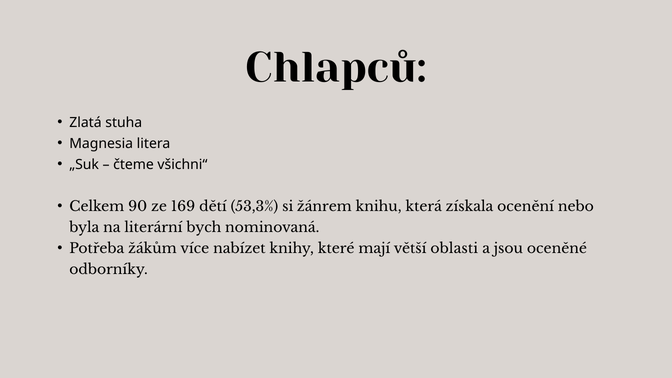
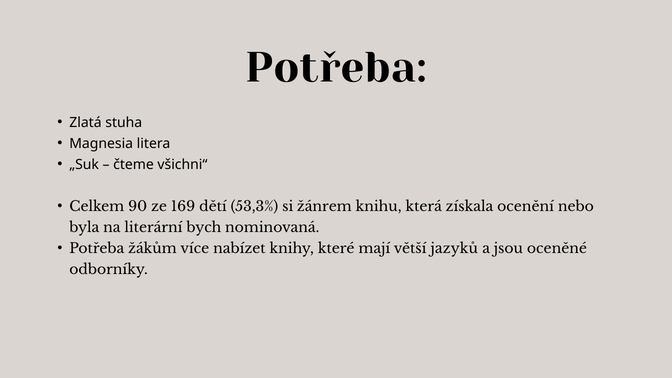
Chlapců at (336, 68): Chlapců -> Potřeba
oblasti: oblasti -> jazyků
